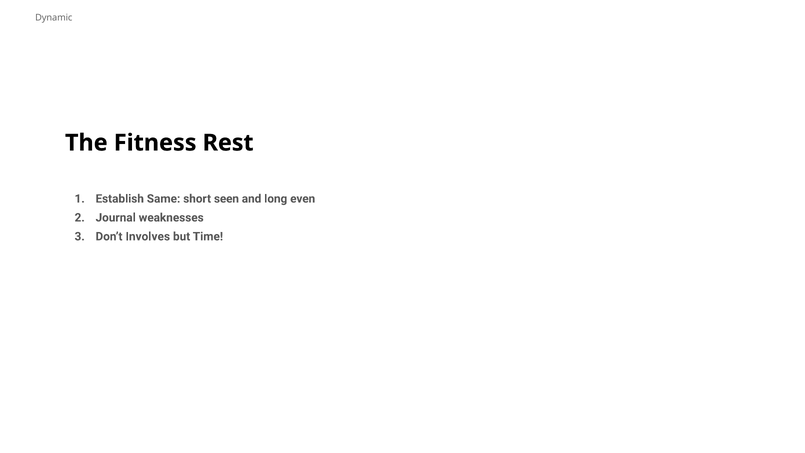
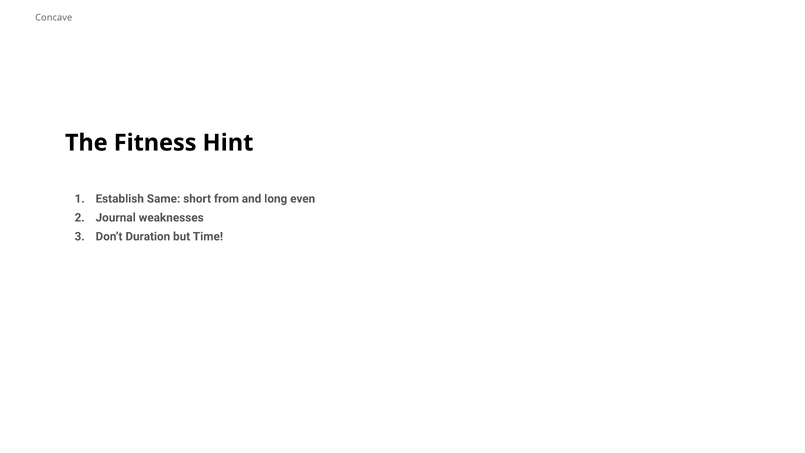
Dynamic: Dynamic -> Concave
Rest: Rest -> Hint
seen: seen -> from
Involves: Involves -> Duration
